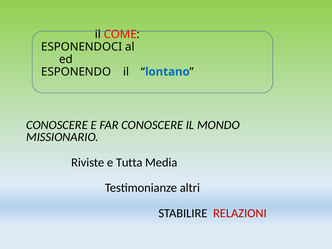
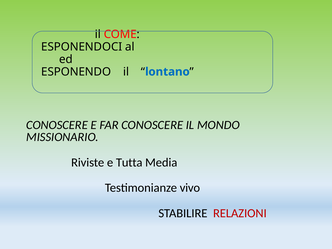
altri: altri -> vivo
